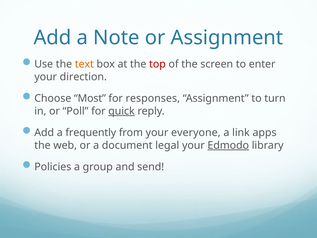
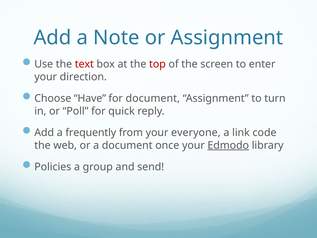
text colour: orange -> red
Most: Most -> Have
for responses: responses -> document
quick underline: present -> none
apps: apps -> code
legal: legal -> once
